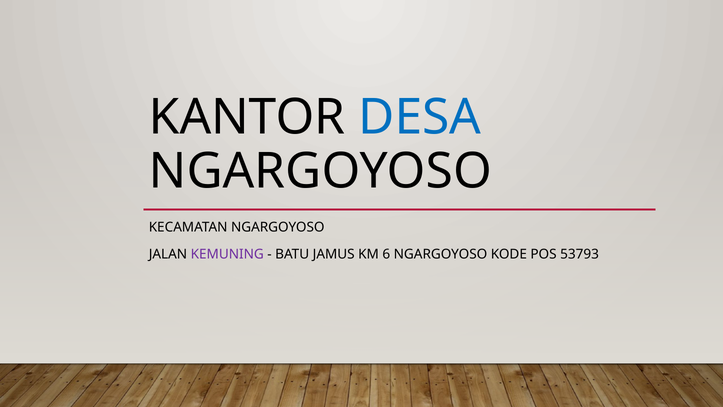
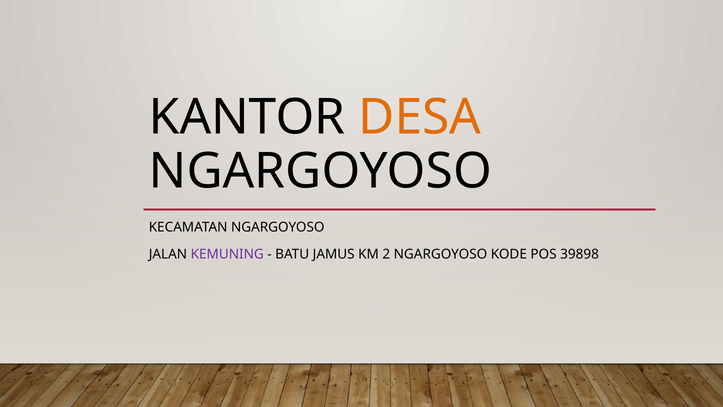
DESA colour: blue -> orange
6: 6 -> 2
53793: 53793 -> 39898
